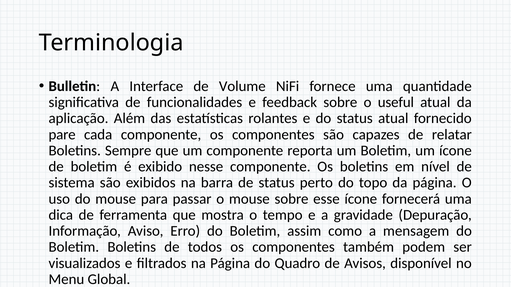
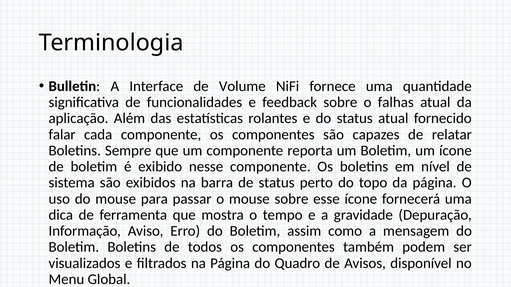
useful: useful -> falhas
pare: pare -> falar
